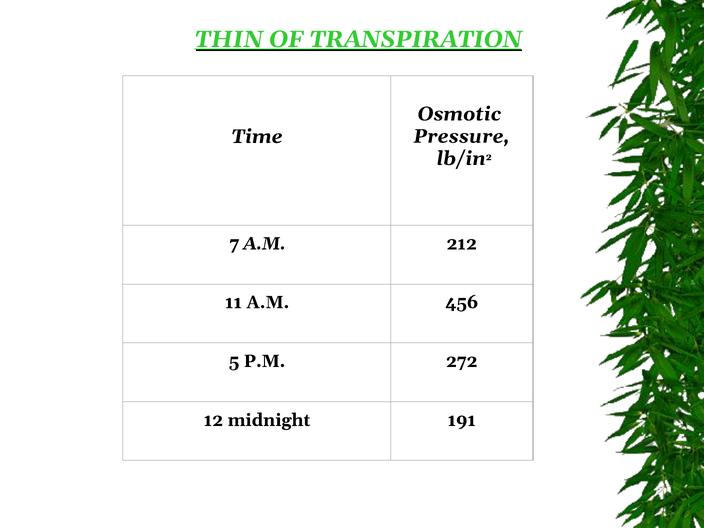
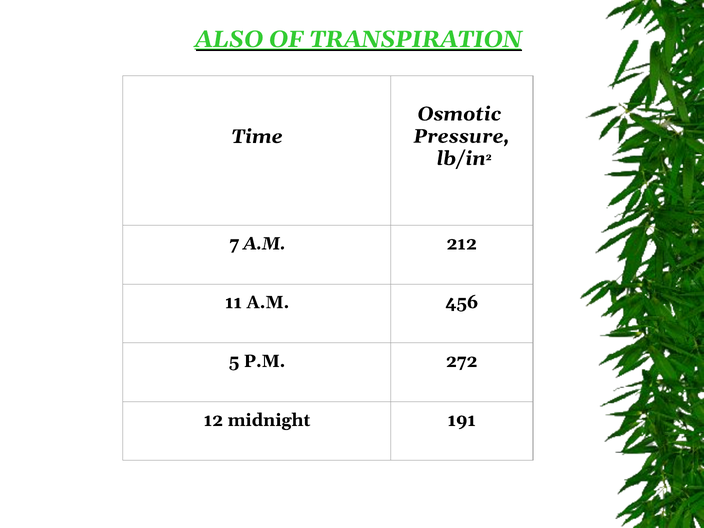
THIN: THIN -> ALSO
